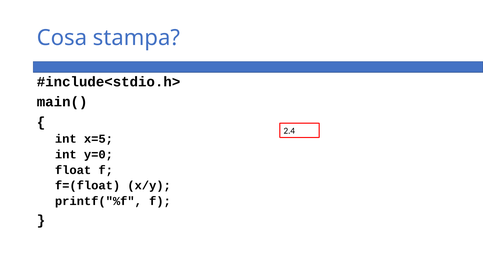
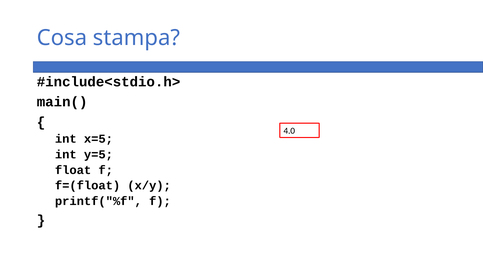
2.4: 2.4 -> 4.0
y=0: y=0 -> y=5
